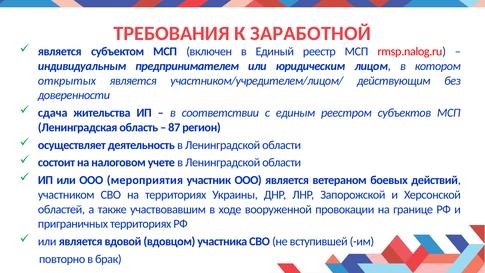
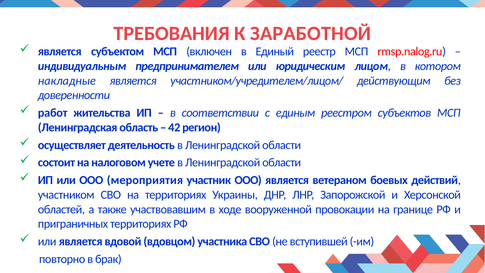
открытых: открытых -> накладные
сдача: сдача -> работ
87: 87 -> 42
